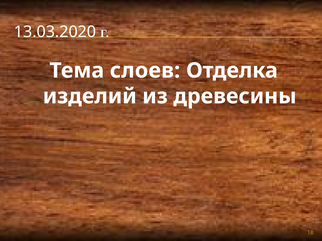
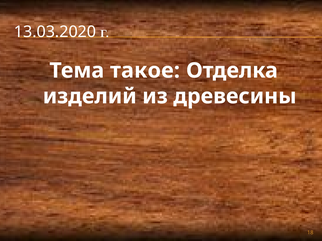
слоев: слоев -> такое
